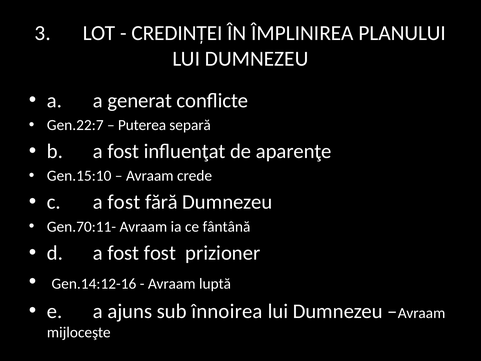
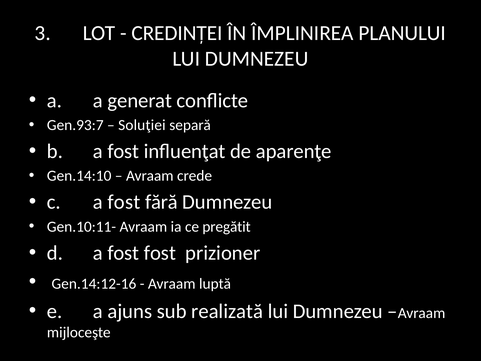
Gen.22:7: Gen.22:7 -> Gen.93:7
Puterea: Puterea -> Soluţiei
Gen.15:10: Gen.15:10 -> Gen.14:10
Gen.70:11-: Gen.70:11- -> Gen.10:11-
fântână: fântână -> pregătit
înnoirea: înnoirea -> realizată
